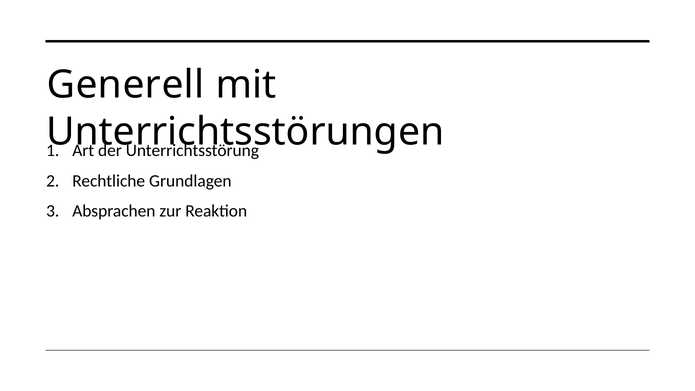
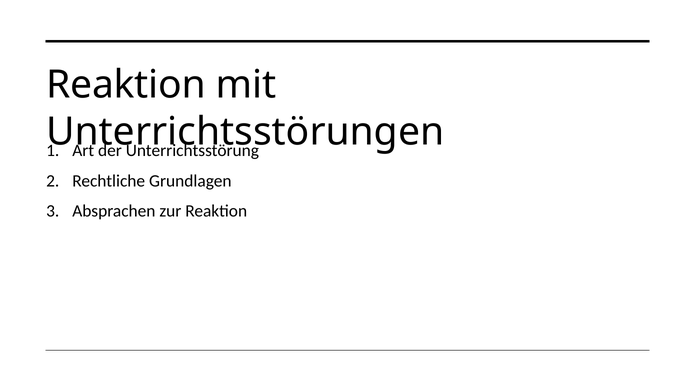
Generell at (126, 85): Generell -> Reaktion
